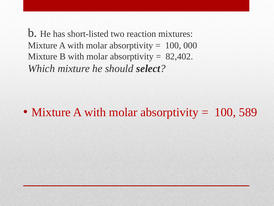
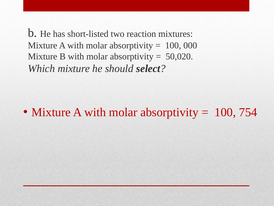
82,402: 82,402 -> 50,020
589: 589 -> 754
